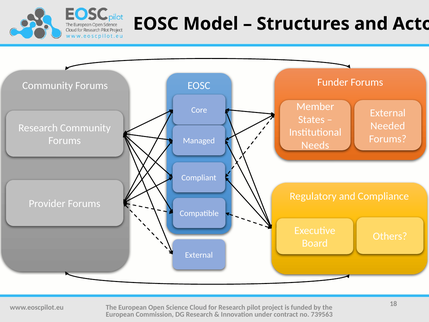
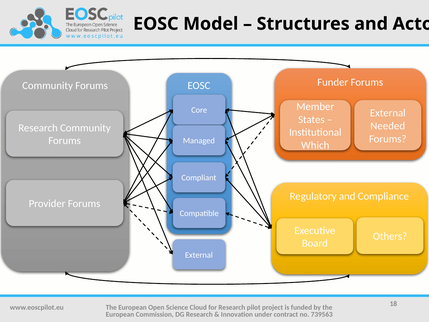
Needs: Needs -> Which
